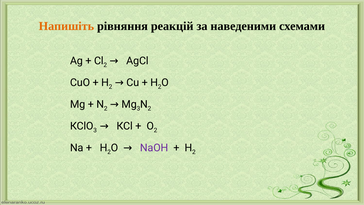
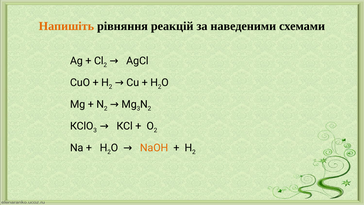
NaOH colour: purple -> orange
